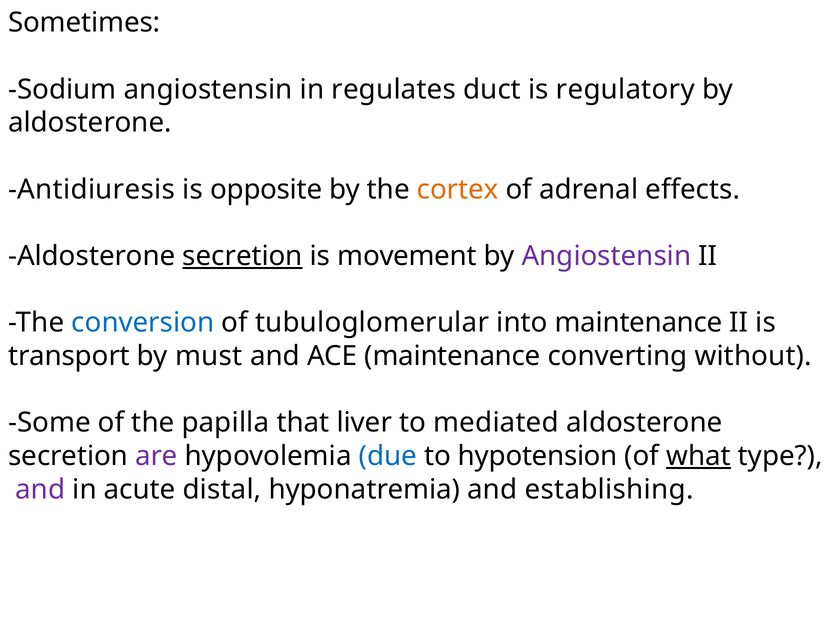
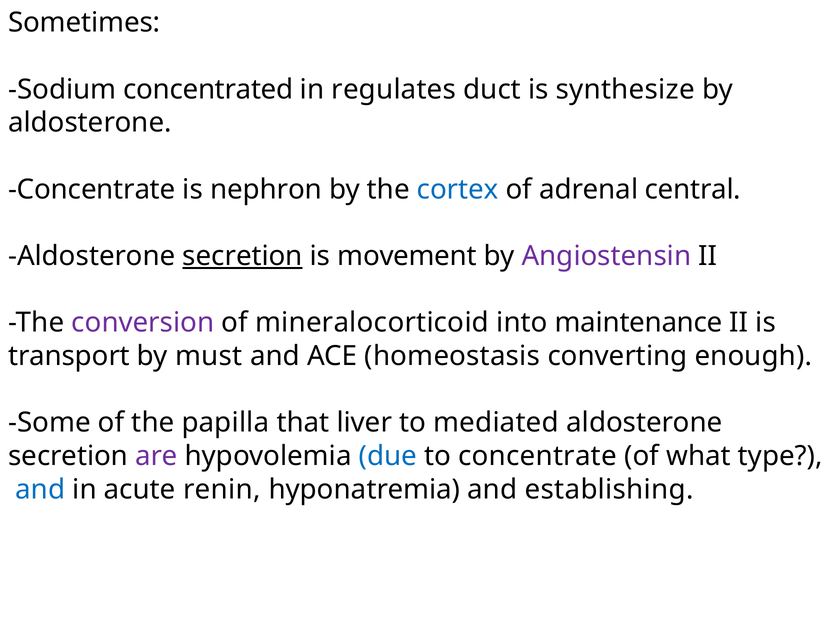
Sodium angiostensin: angiostensin -> concentrated
regulatory: regulatory -> synthesize
Antidiuresis at (92, 189): Antidiuresis -> Concentrate
opposite: opposite -> nephron
cortex colour: orange -> blue
effects: effects -> central
conversion colour: blue -> purple
tubuloglomerular: tubuloglomerular -> mineralocorticoid
ACE maintenance: maintenance -> homeostasis
without: without -> enough
to hypotension: hypotension -> concentrate
what underline: present -> none
and at (40, 489) colour: purple -> blue
distal: distal -> renin
